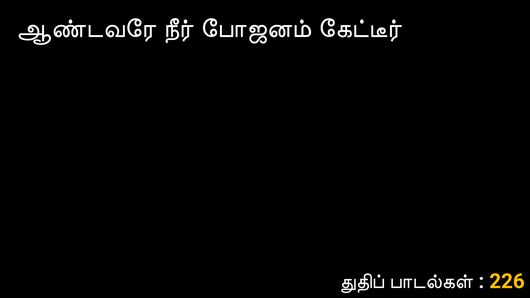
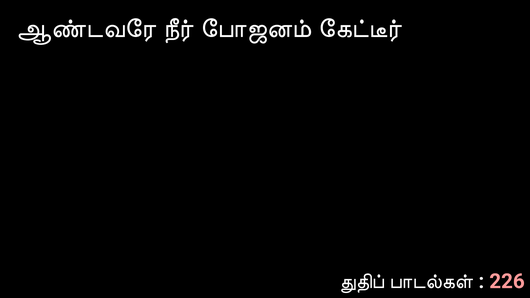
226 colour: yellow -> pink
